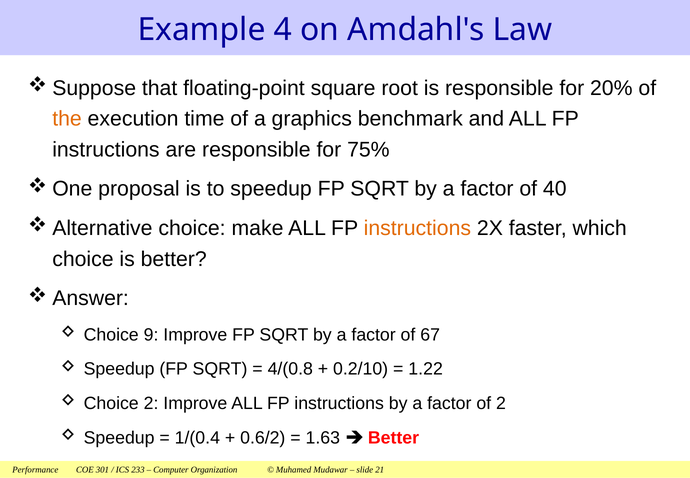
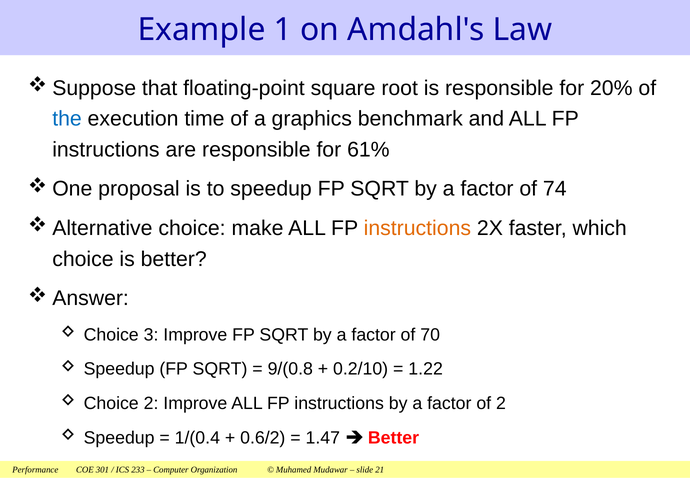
4: 4 -> 1
the colour: orange -> blue
75%: 75% -> 61%
40: 40 -> 74
9: 9 -> 3
67: 67 -> 70
4/(0.8: 4/(0.8 -> 9/(0.8
1.63: 1.63 -> 1.47
